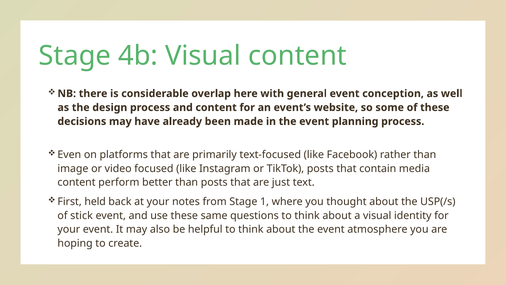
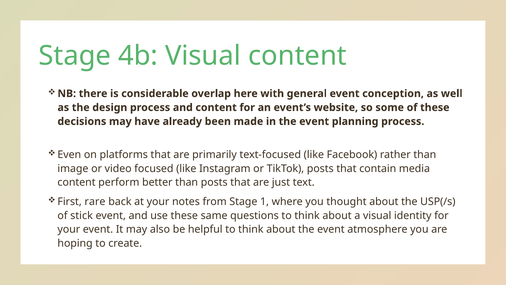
held: held -> rare
